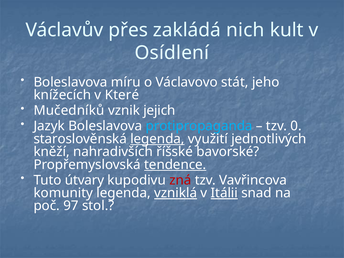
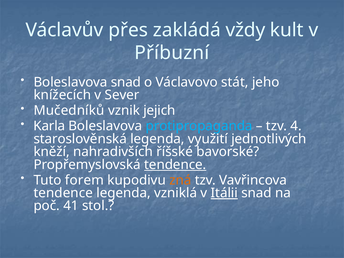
nich: nich -> vždy
Osídlení: Osídlení -> Příbuzní
Boleslavova míru: míru -> snad
Které: Které -> Sever
Jazyk: Jazyk -> Karla
0: 0 -> 4
legenda at (157, 139) underline: present -> none
útvary: útvary -> forem
zná colour: red -> orange
komunity at (63, 193): komunity -> tendence
vzniklá underline: present -> none
97: 97 -> 41
